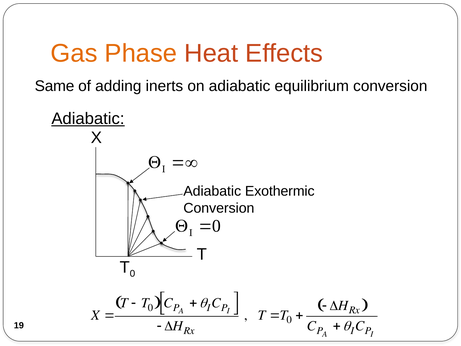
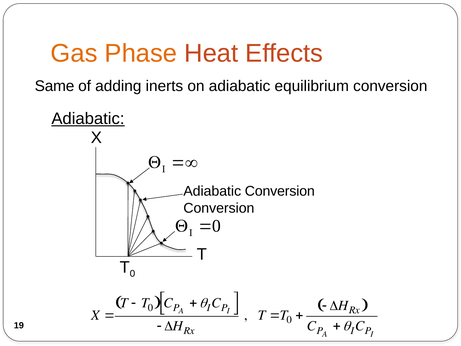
Adiabatic Exothermic: Exothermic -> Conversion
